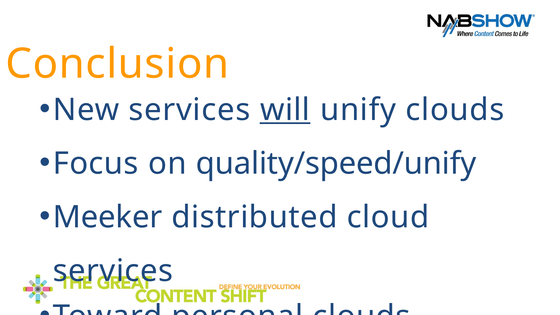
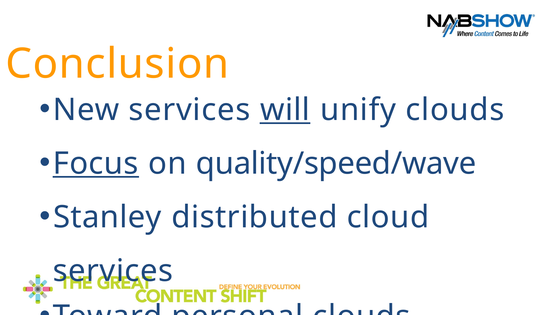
Focus underline: none -> present
quality/speed/unify: quality/speed/unify -> quality/speed/wave
Meeker: Meeker -> Stanley
